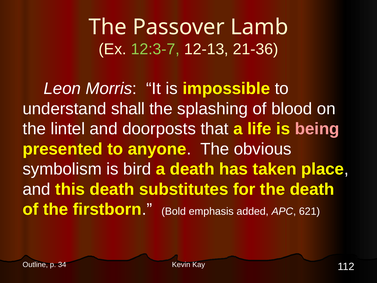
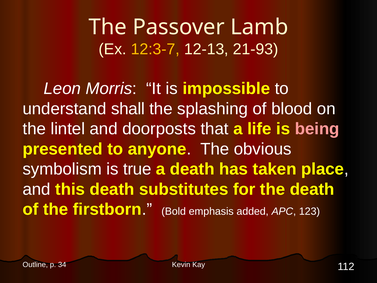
12:3-7 colour: light green -> yellow
21-36: 21-36 -> 21-93
bird: bird -> true
621: 621 -> 123
